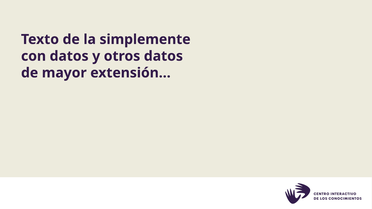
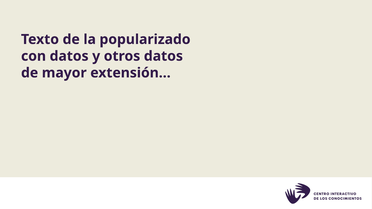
simplemente: simplemente -> popularizado
